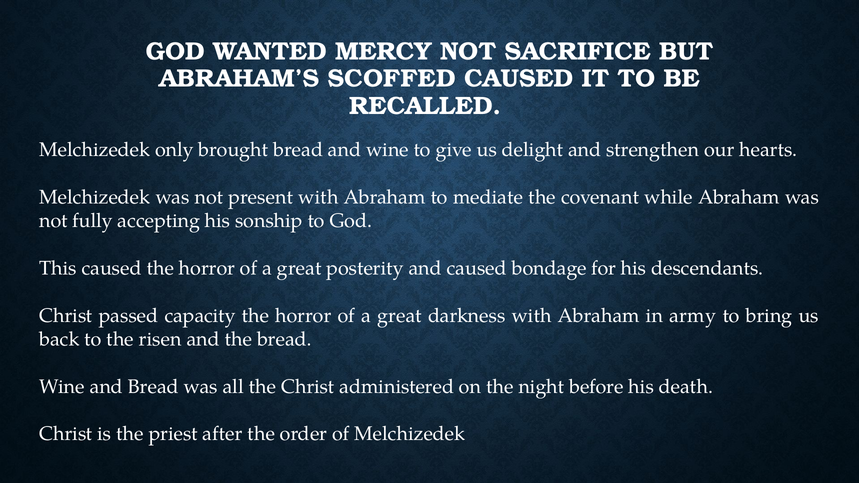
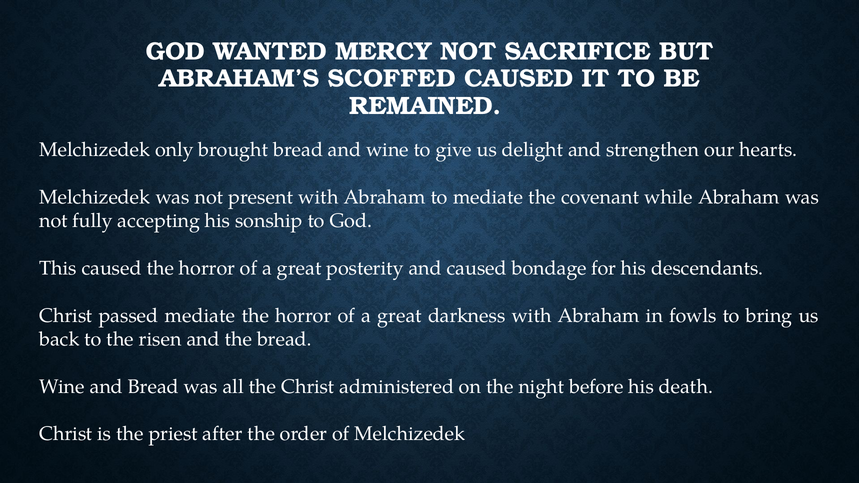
RECALLED: RECALLED -> REMAINED
passed capacity: capacity -> mediate
army: army -> fowls
